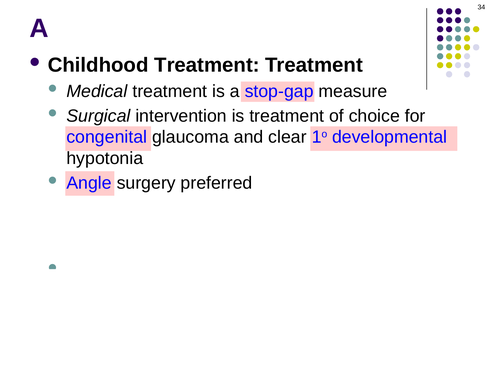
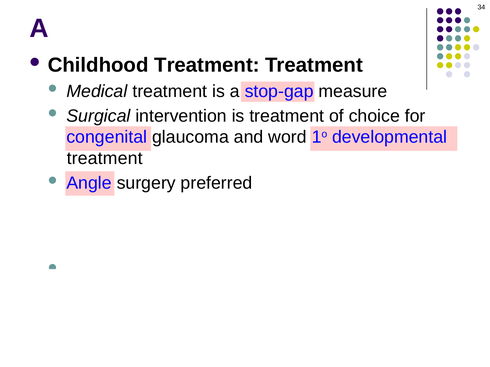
and clear: clear -> word
hypotonia at (105, 159): hypotonia -> treatment
